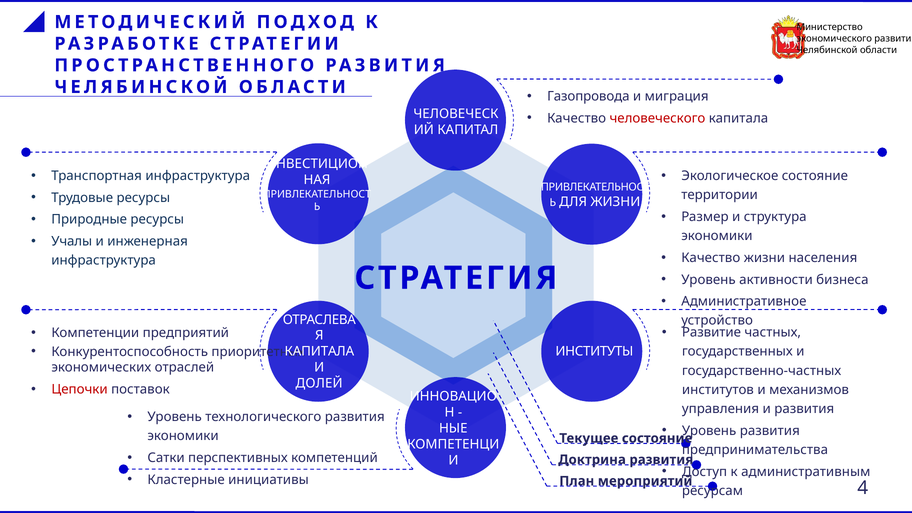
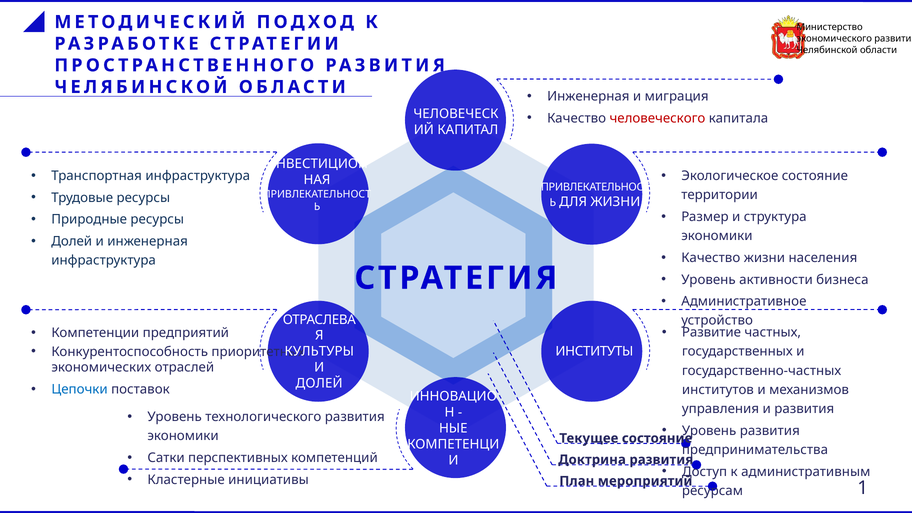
Газопровода at (588, 96): Газопровода -> Инженерная
Учалы at (72, 241): Учалы -> Долей
КАПИТАЛА at (319, 352): КАПИТАЛА -> КУЛЬТУРЫ
Цепочки colour: red -> blue
4: 4 -> 1
